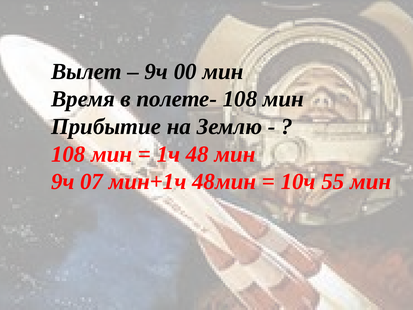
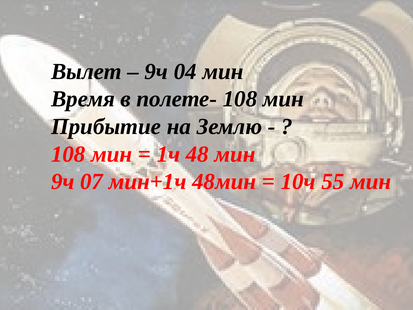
00: 00 -> 04
